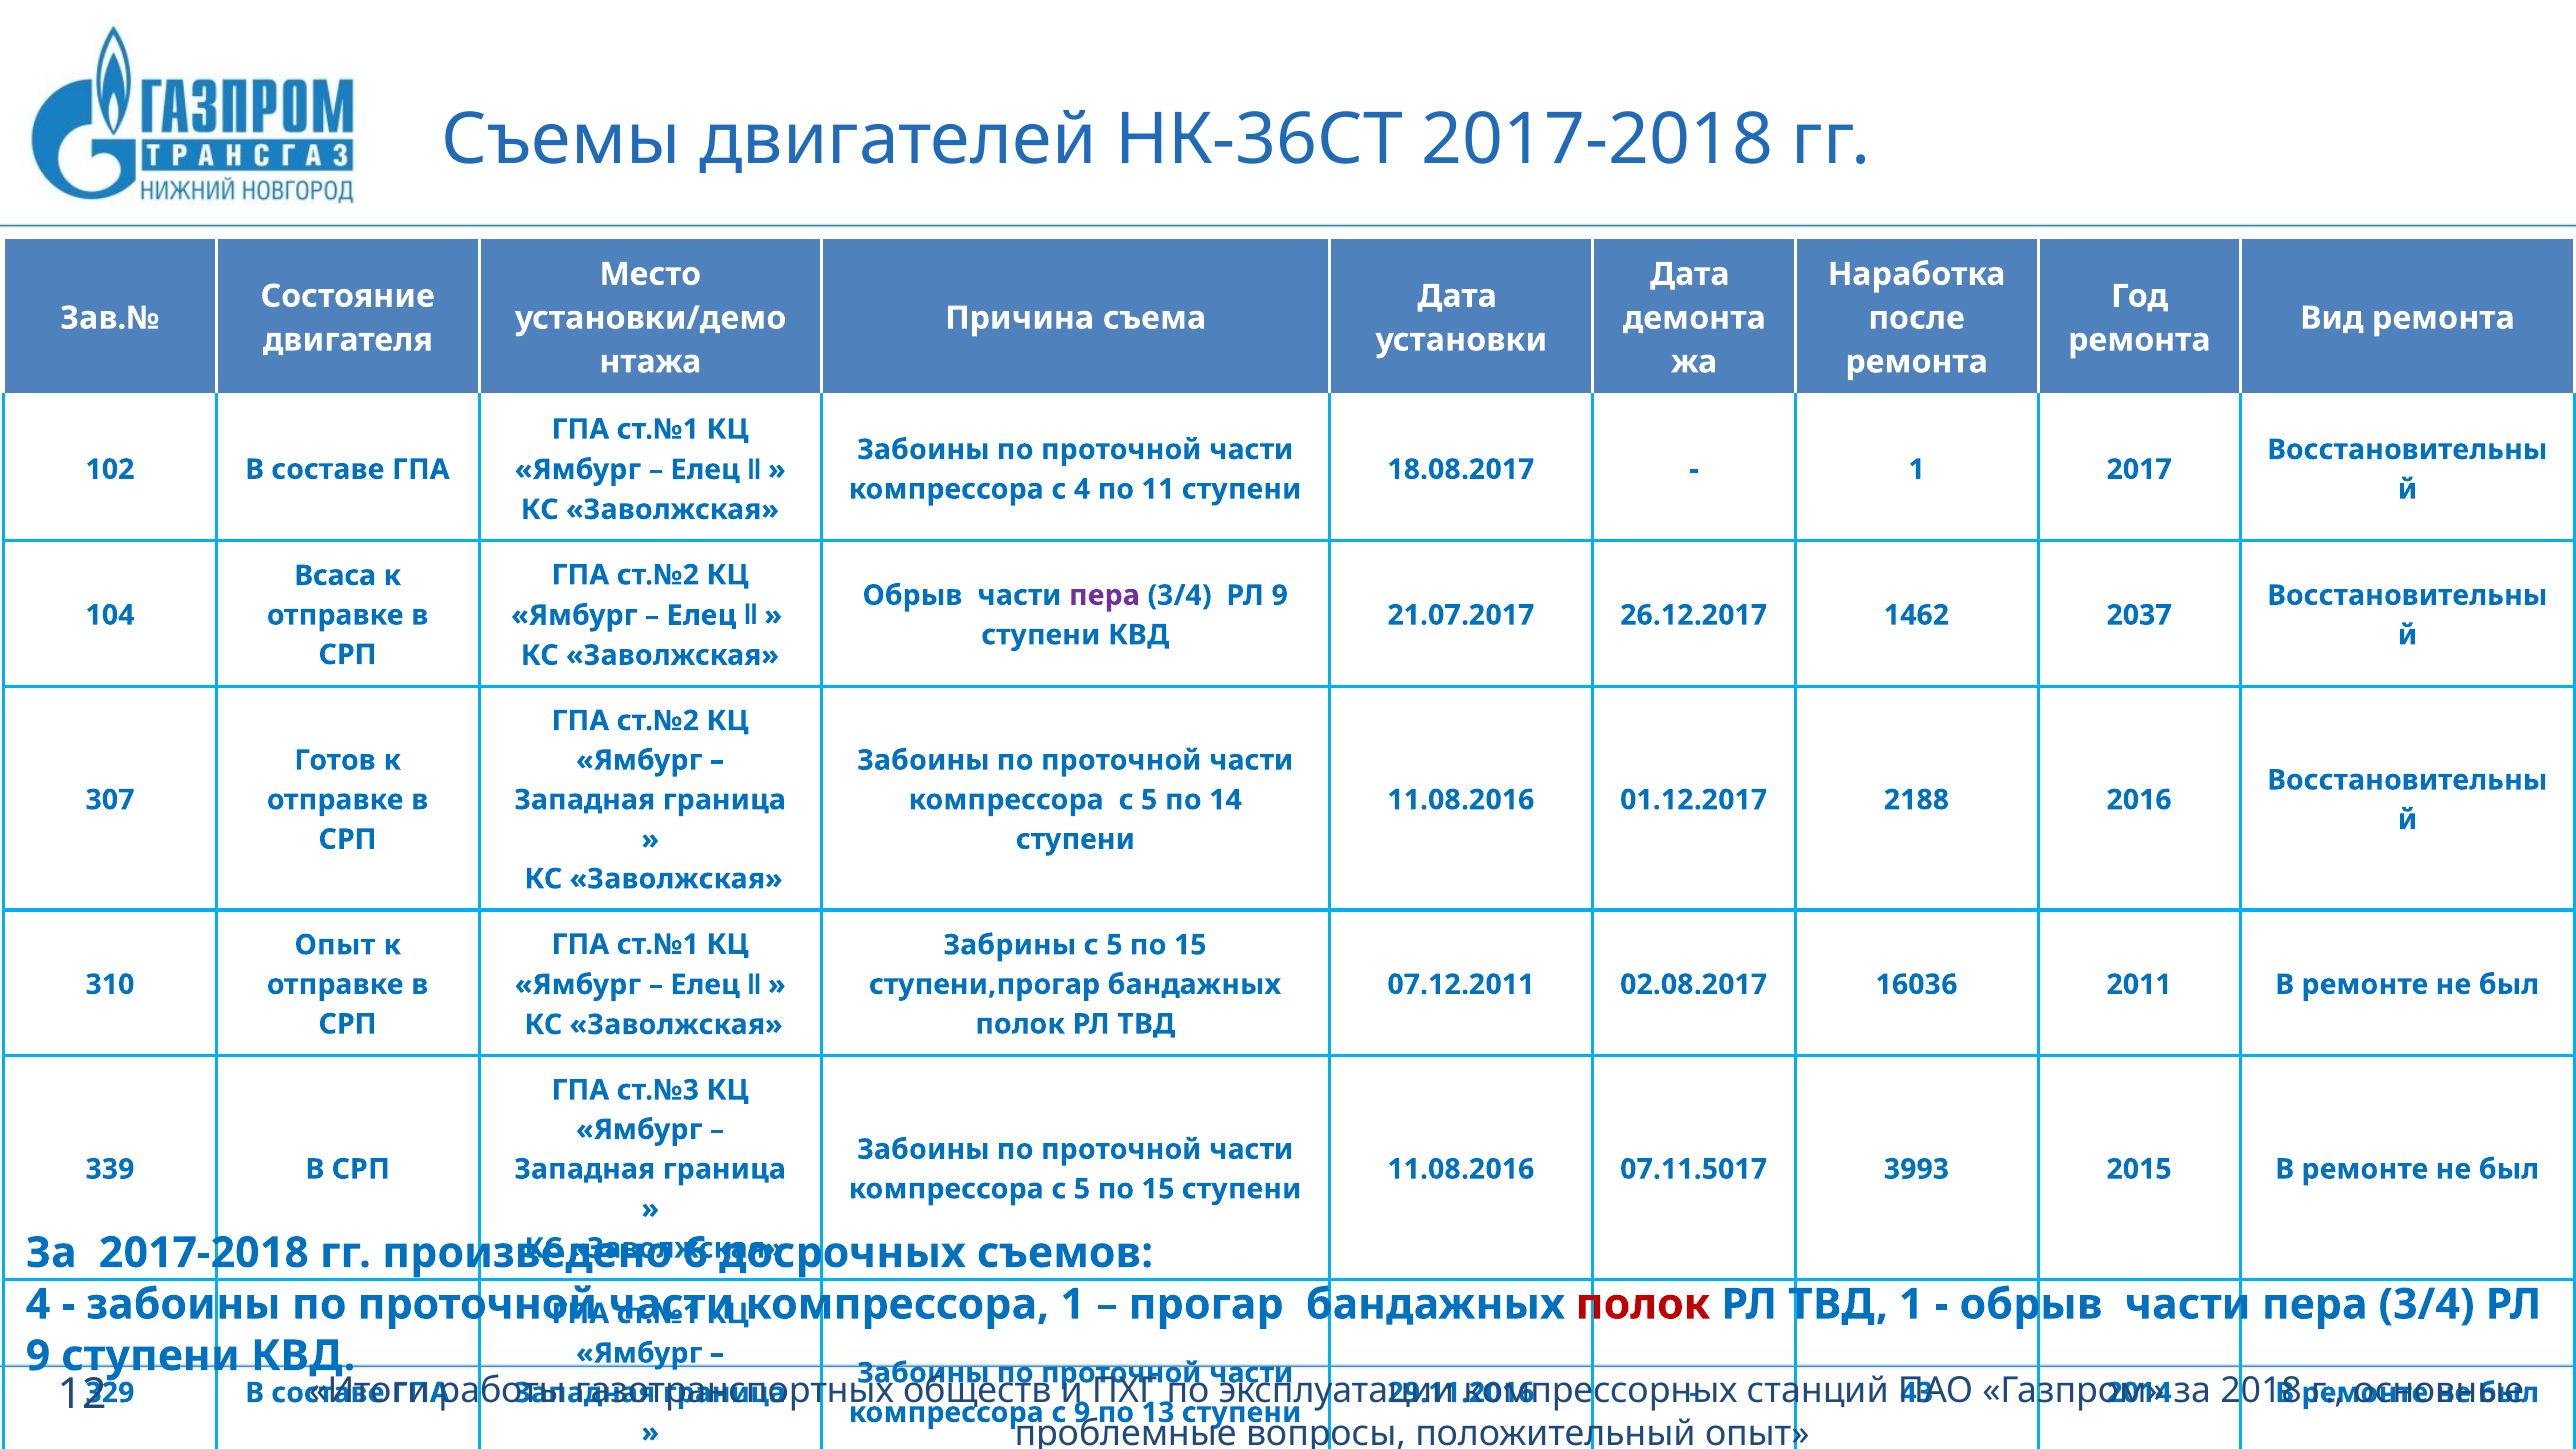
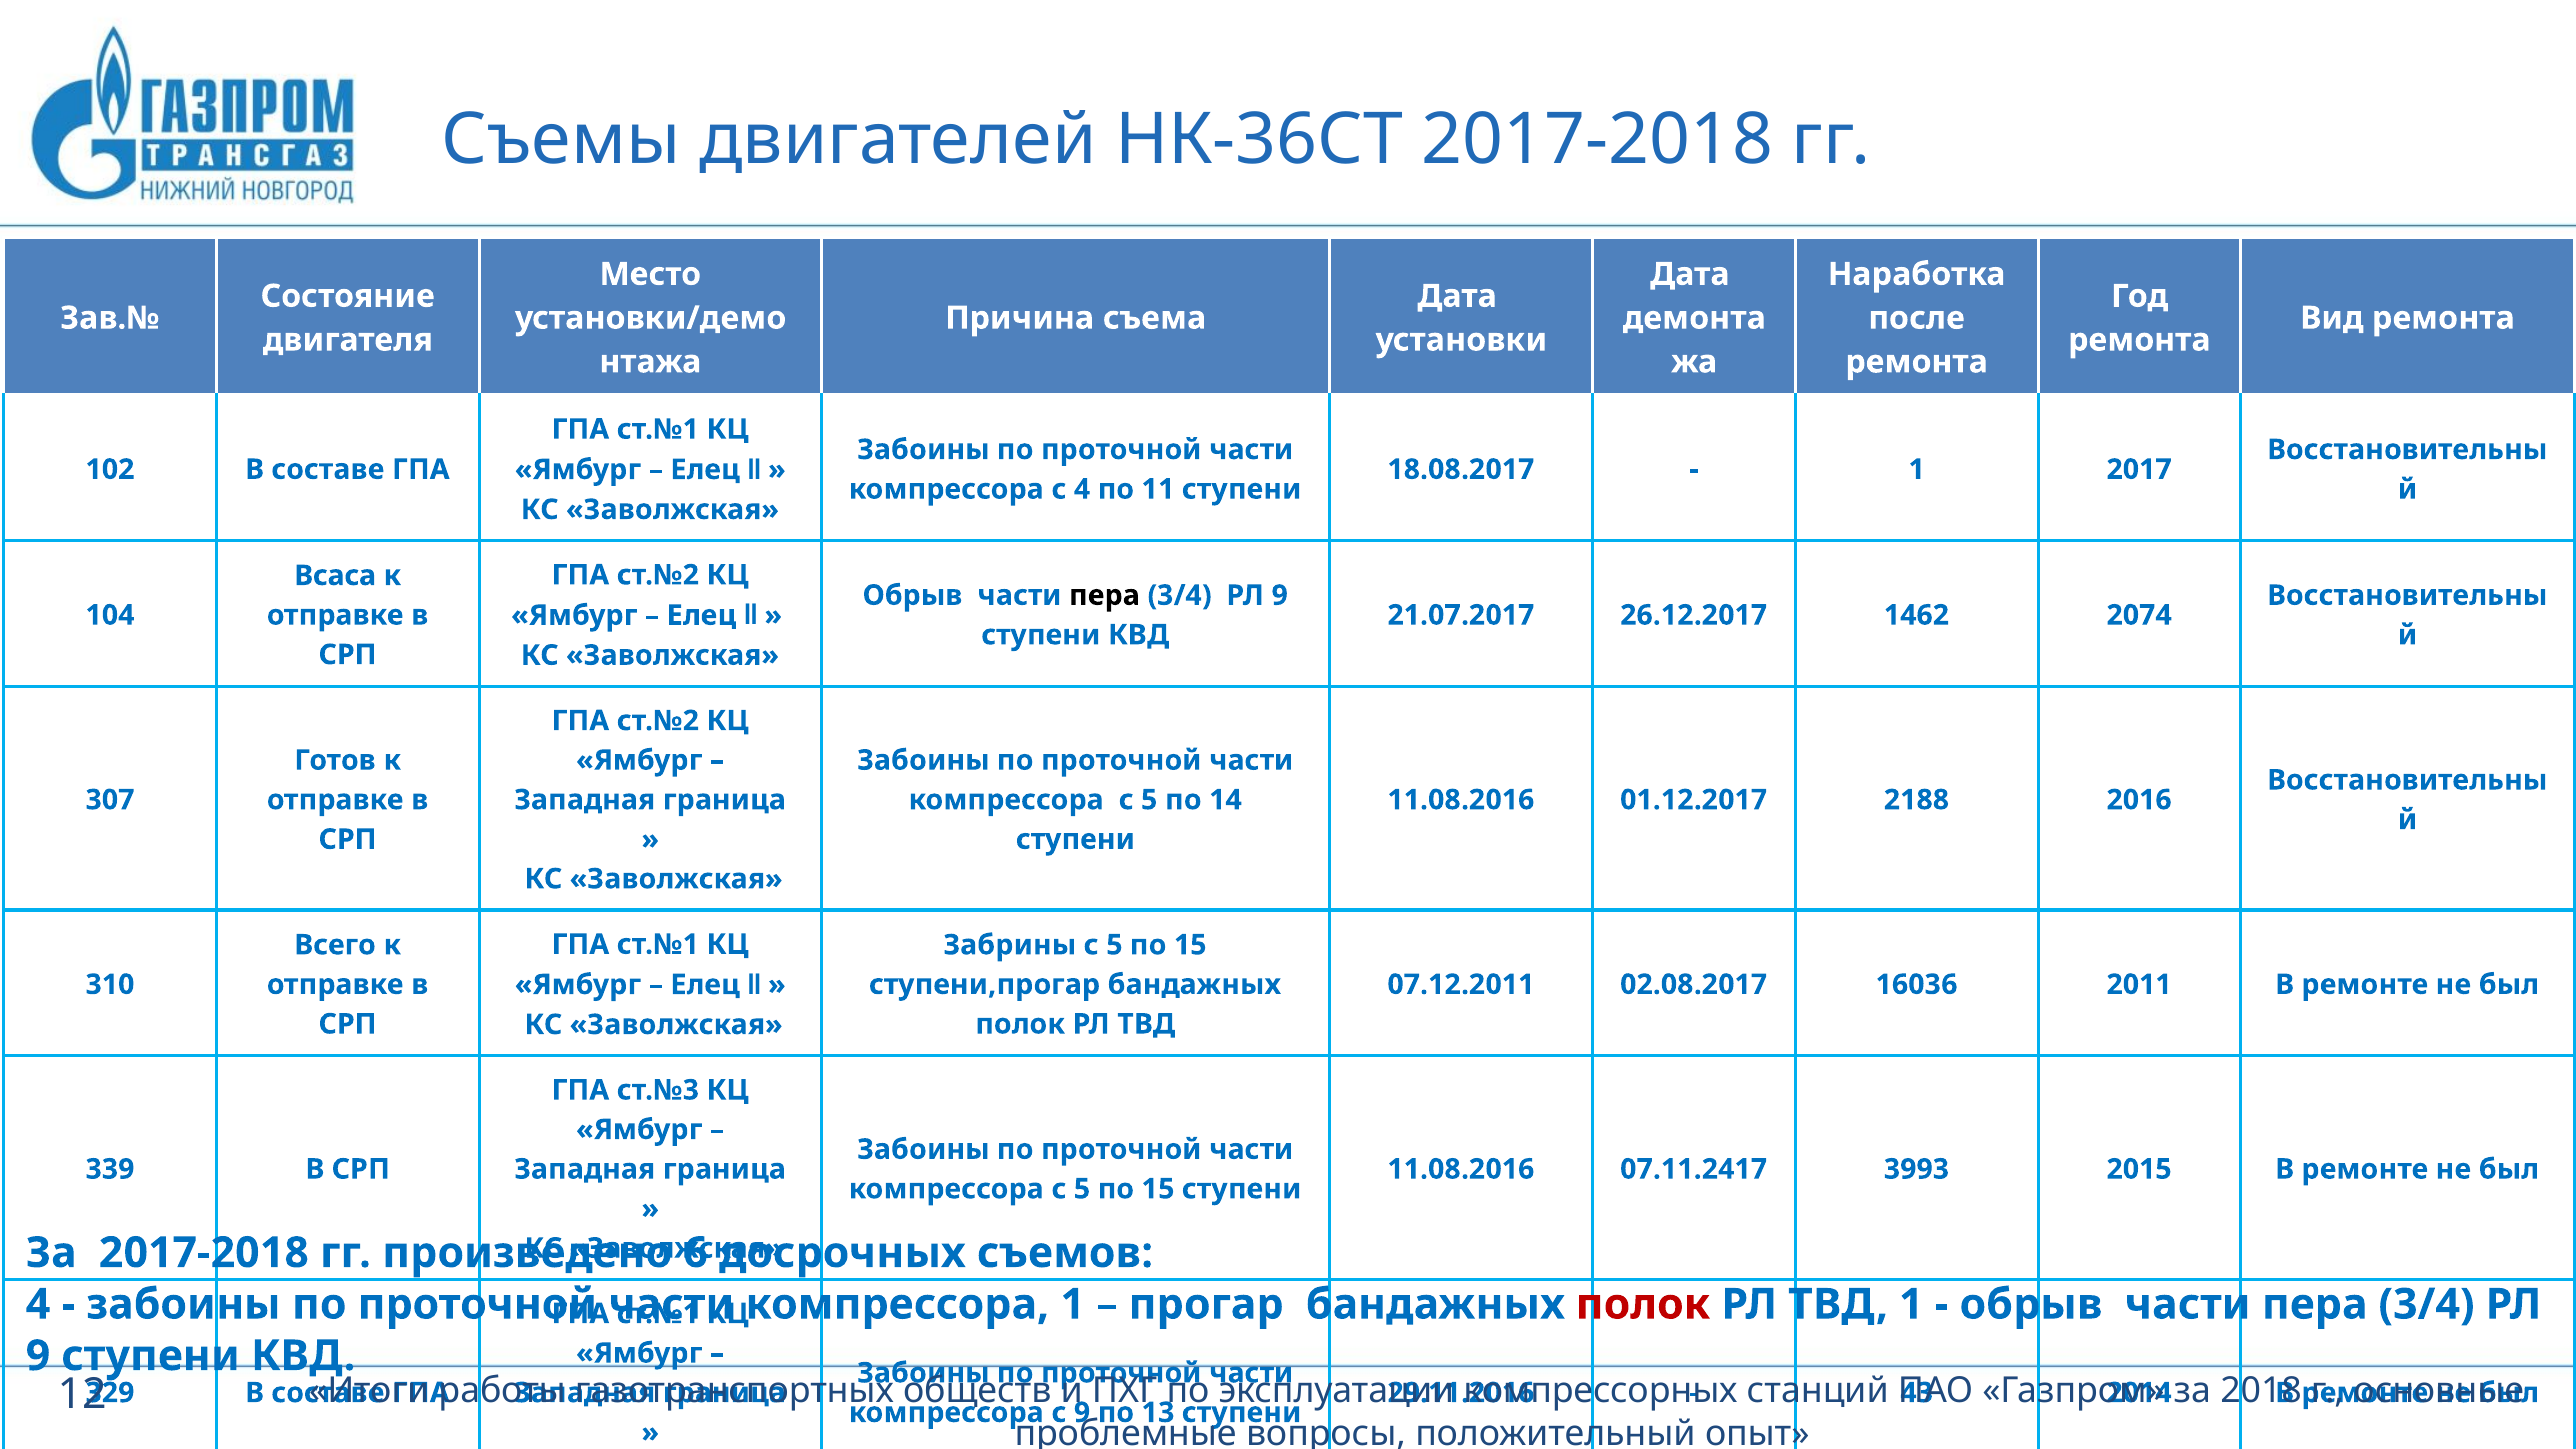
пера at (1104, 595) colour: purple -> black
2037: 2037 -> 2074
Опыт at (335, 945): Опыт -> Всего
07.11.5017: 07.11.5017 -> 07.11.2417
